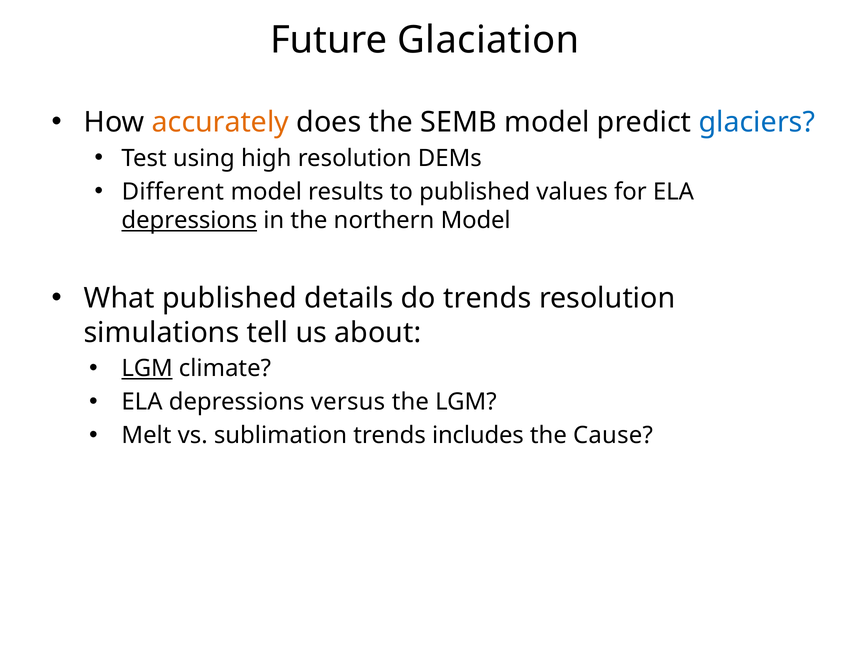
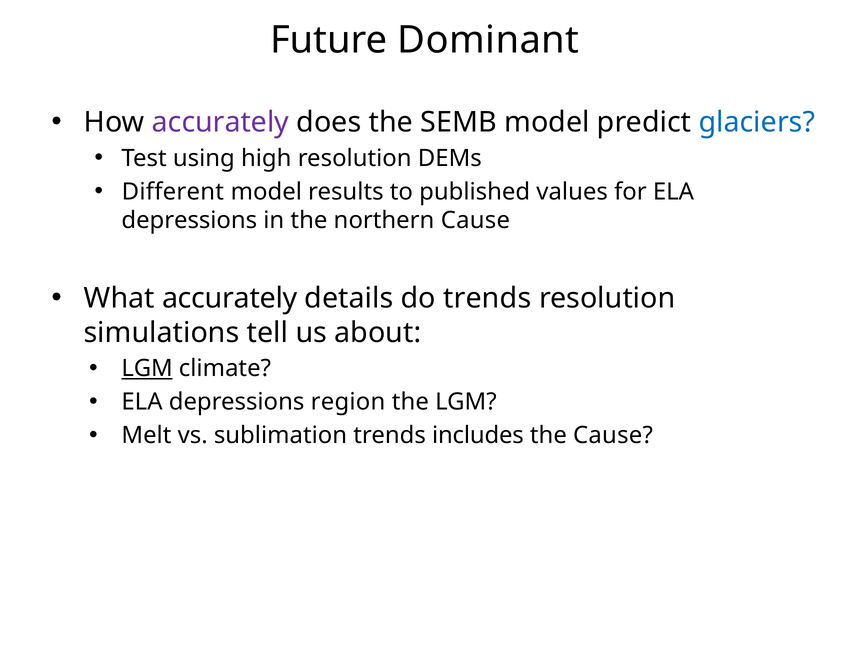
Glaciation: Glaciation -> Dominant
accurately at (220, 122) colour: orange -> purple
depressions at (189, 220) underline: present -> none
northern Model: Model -> Cause
What published: published -> accurately
versus: versus -> region
